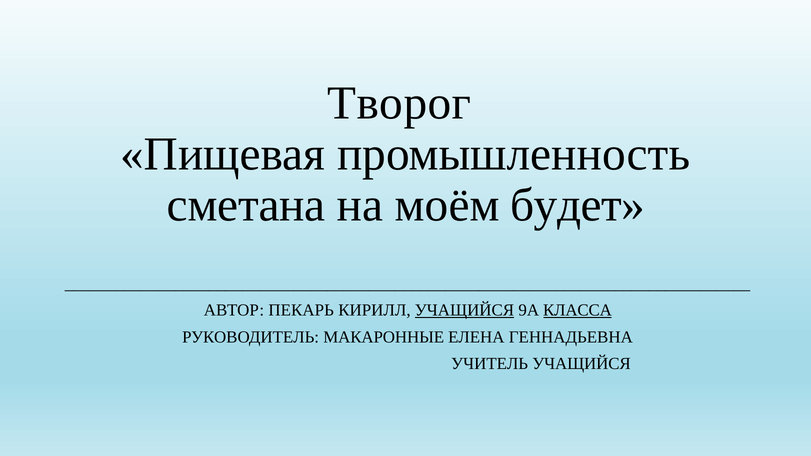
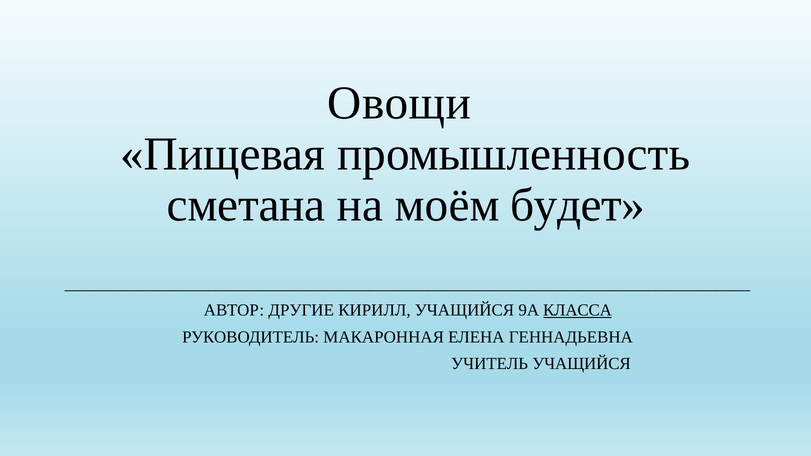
Творог: Творог -> Овощи
ПЕКАРЬ: ПЕКАРЬ -> ДРУГИЕ
УЧАЩИЙСЯ at (465, 310) underline: present -> none
МАКАРОННЫЕ: МАКАРОННЫЕ -> МАКАРОННАЯ
